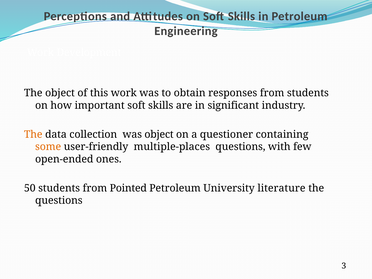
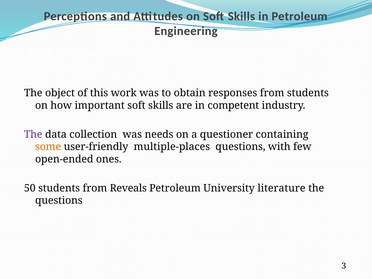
significant: significant -> competent
The at (33, 134) colour: orange -> purple
was object: object -> needs
Pointed: Pointed -> Reveals
